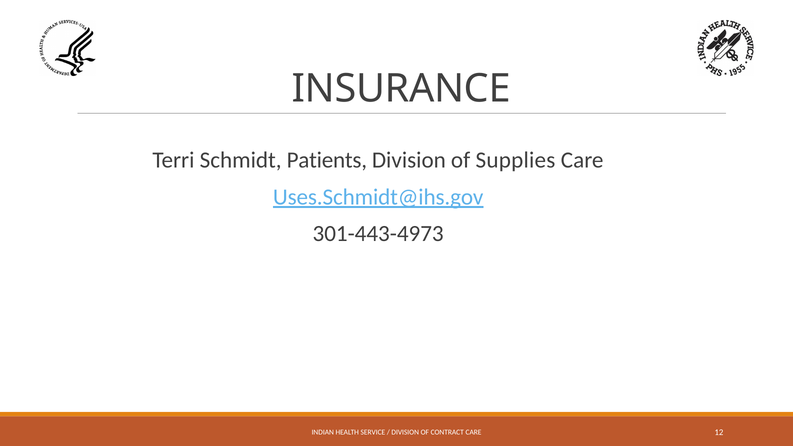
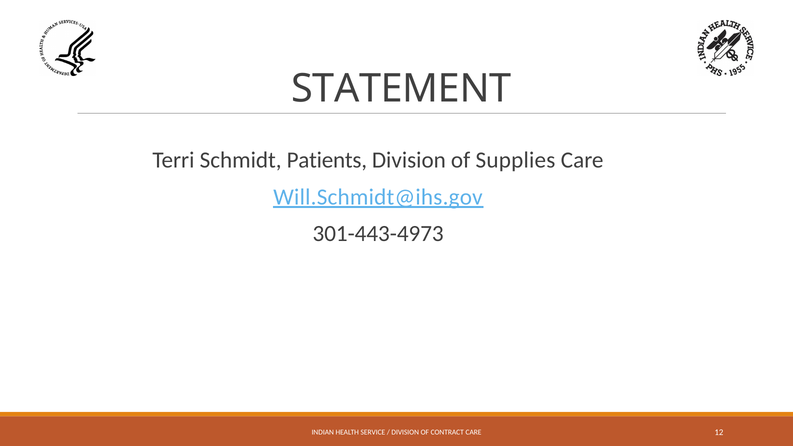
INSURANCE: INSURANCE -> STATEMENT
Uses.Schmidt@ihs.gov: Uses.Schmidt@ihs.gov -> Will.Schmidt@ihs.gov
